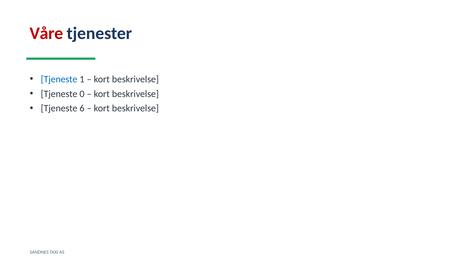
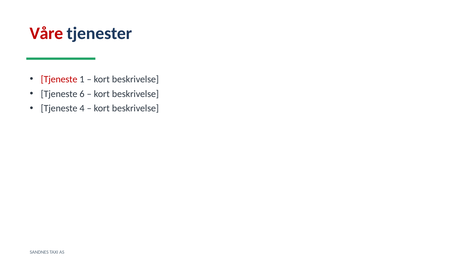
Tjeneste at (59, 79) colour: blue -> red
0: 0 -> 6
6: 6 -> 4
